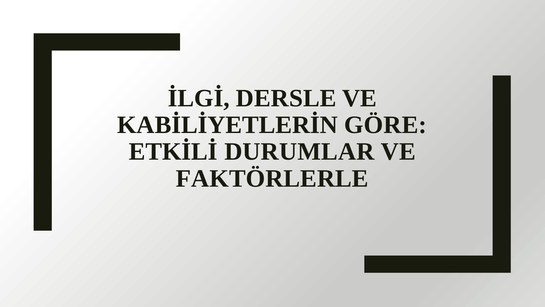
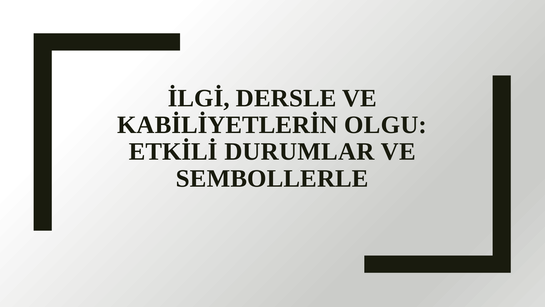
GÖRE: GÖRE -> OLGU
FAKTÖRLERLE: FAKTÖRLERLE -> SEMBOLLERLE
